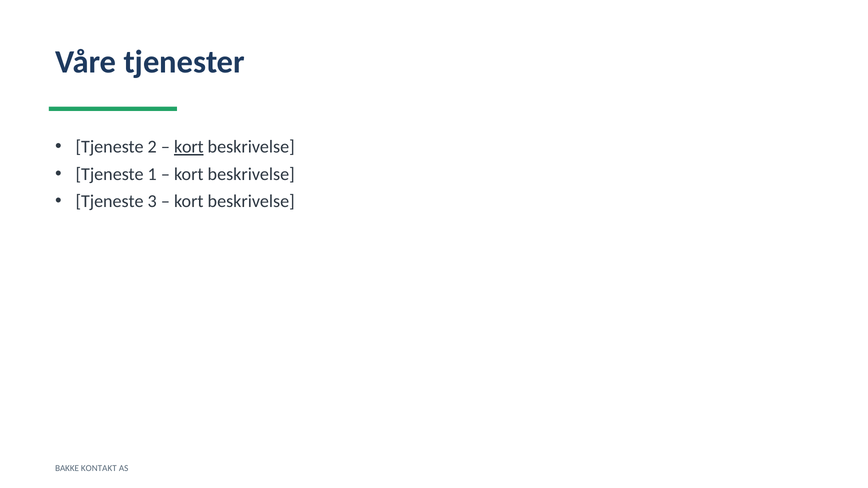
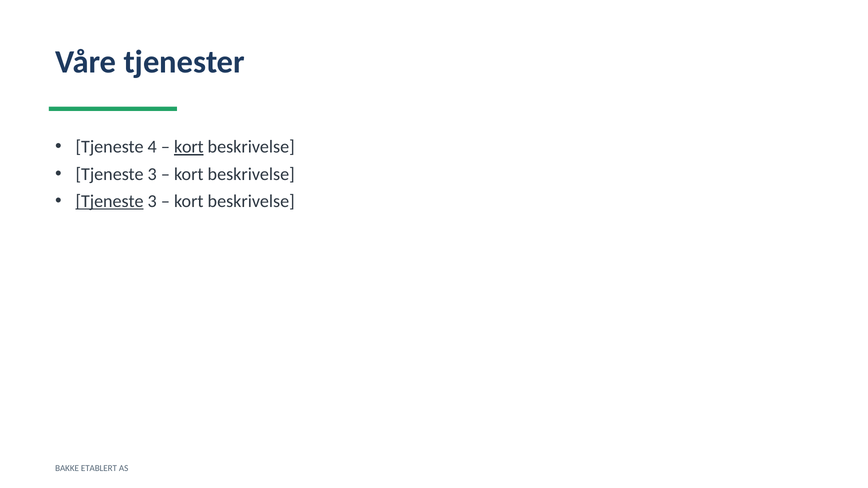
2: 2 -> 4
1 at (152, 174): 1 -> 3
Tjeneste at (110, 201) underline: none -> present
KONTAKT: KONTAKT -> ETABLERT
